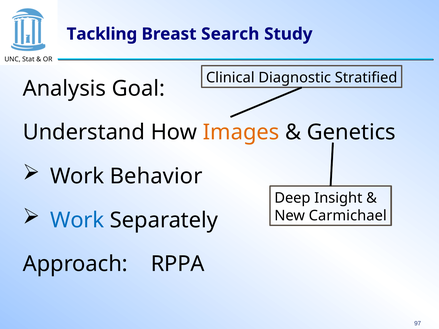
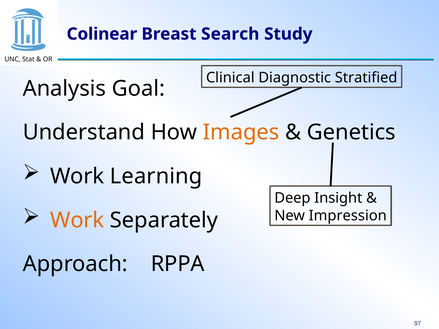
Tackling: Tackling -> Colinear
Behavior: Behavior -> Learning
Work at (77, 220) colour: blue -> orange
Carmichael: Carmichael -> Impression
